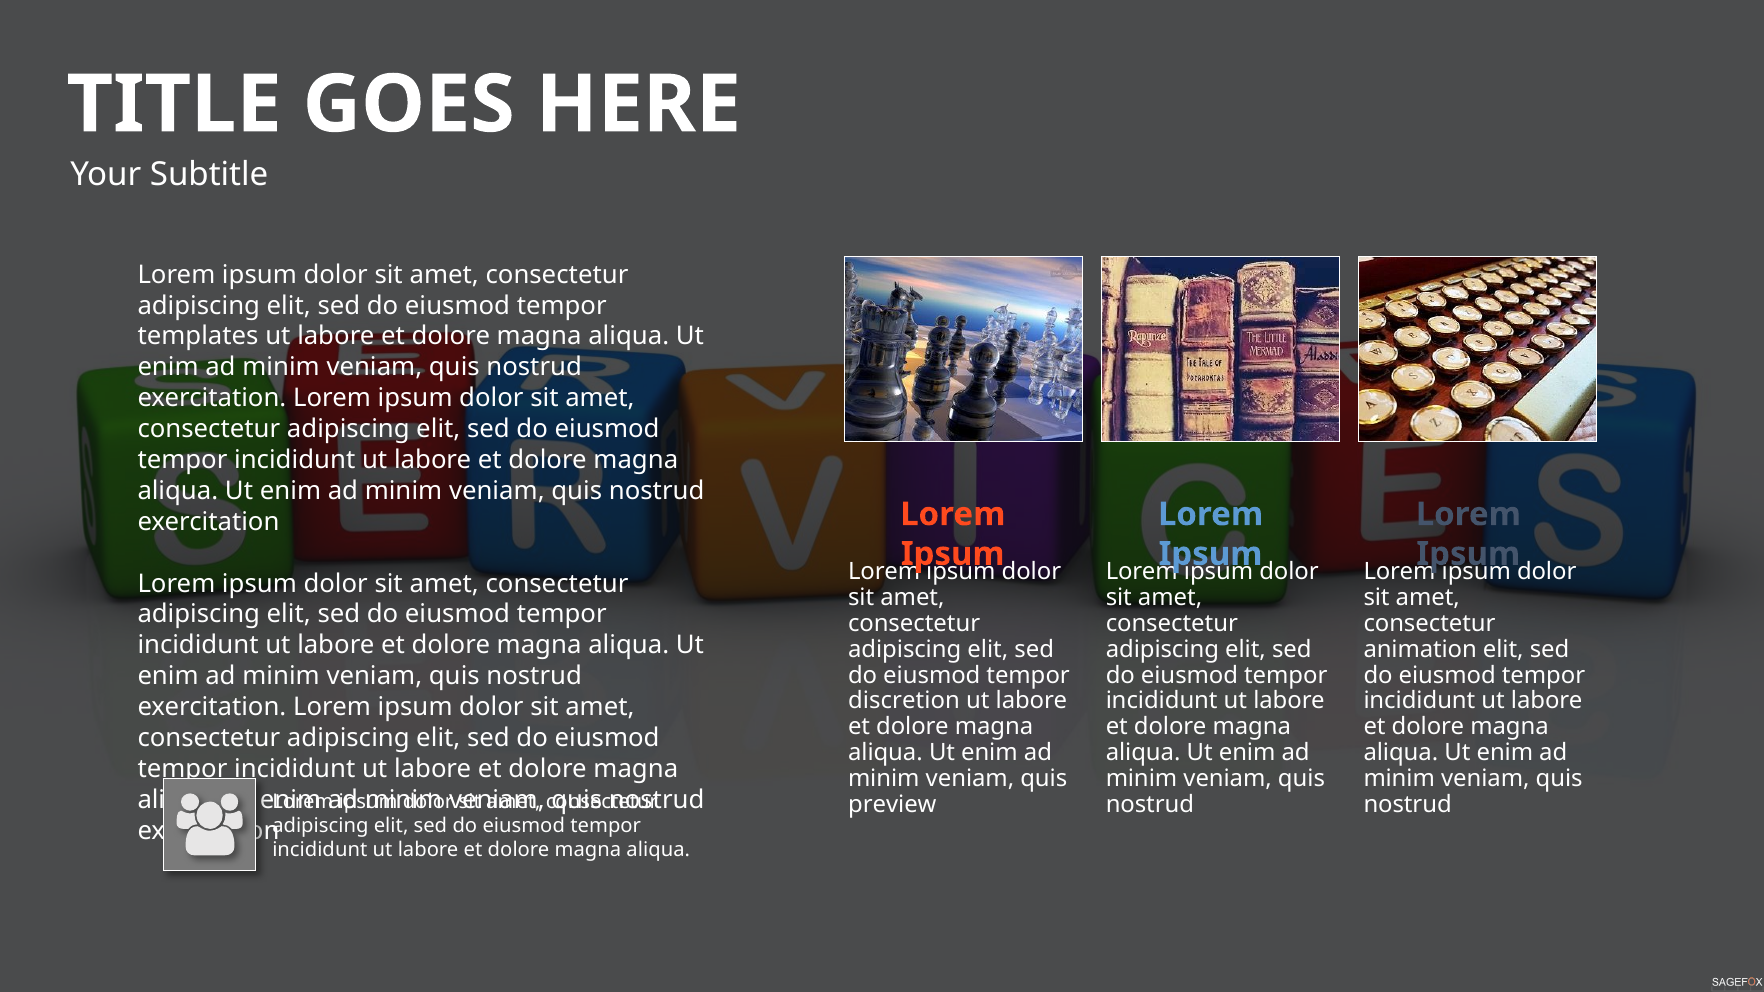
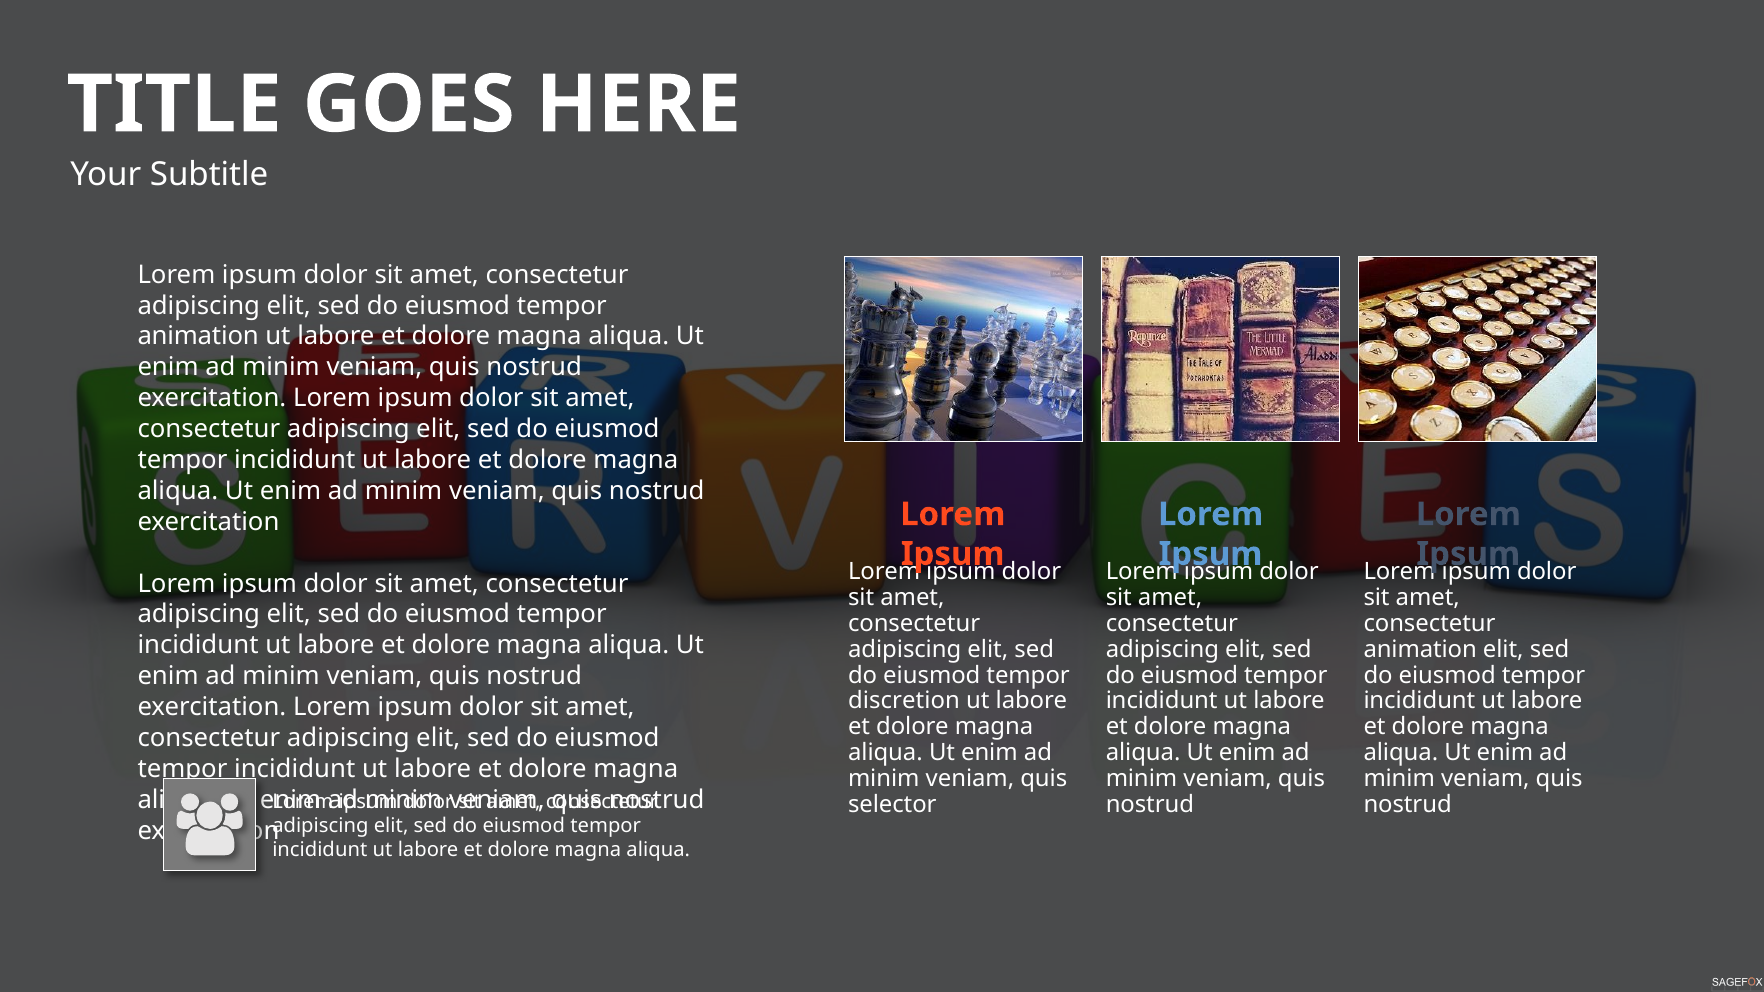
templates at (198, 337): templates -> animation
preview: preview -> selector
